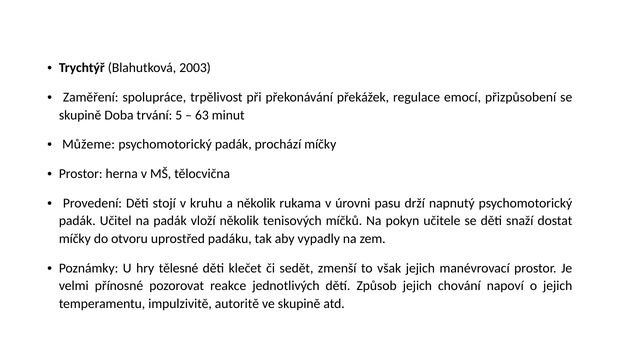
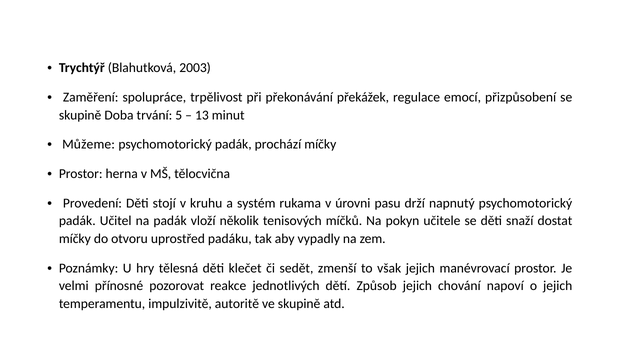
63: 63 -> 13
a několik: několik -> systém
tělesné: tělesné -> tělesná
